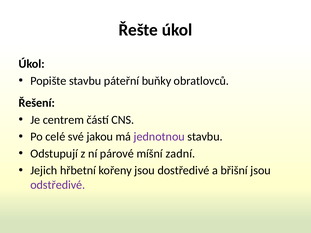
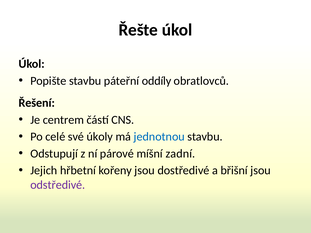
buňky: buňky -> oddíly
jakou: jakou -> úkoly
jednotnou colour: purple -> blue
